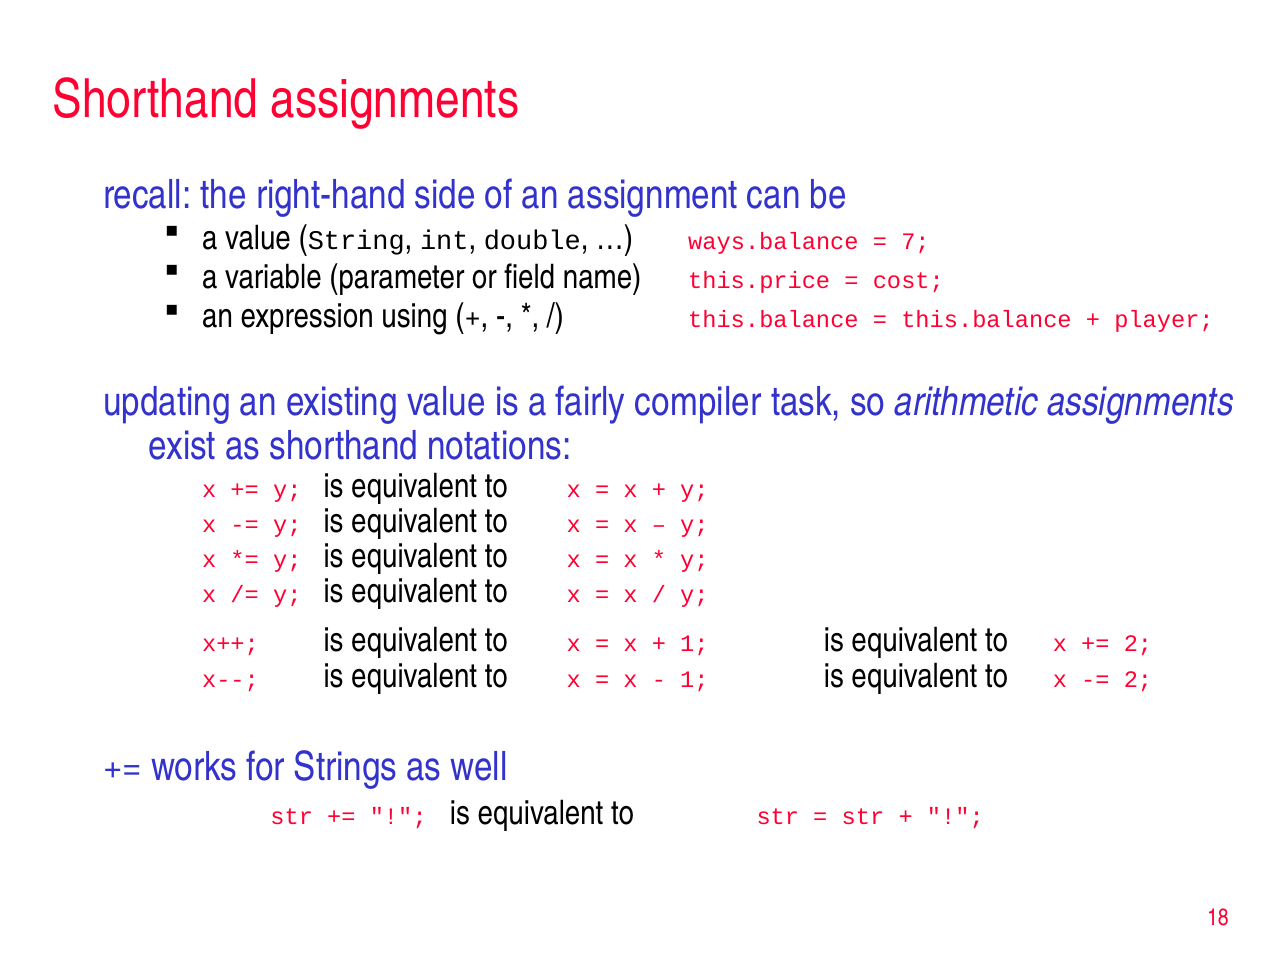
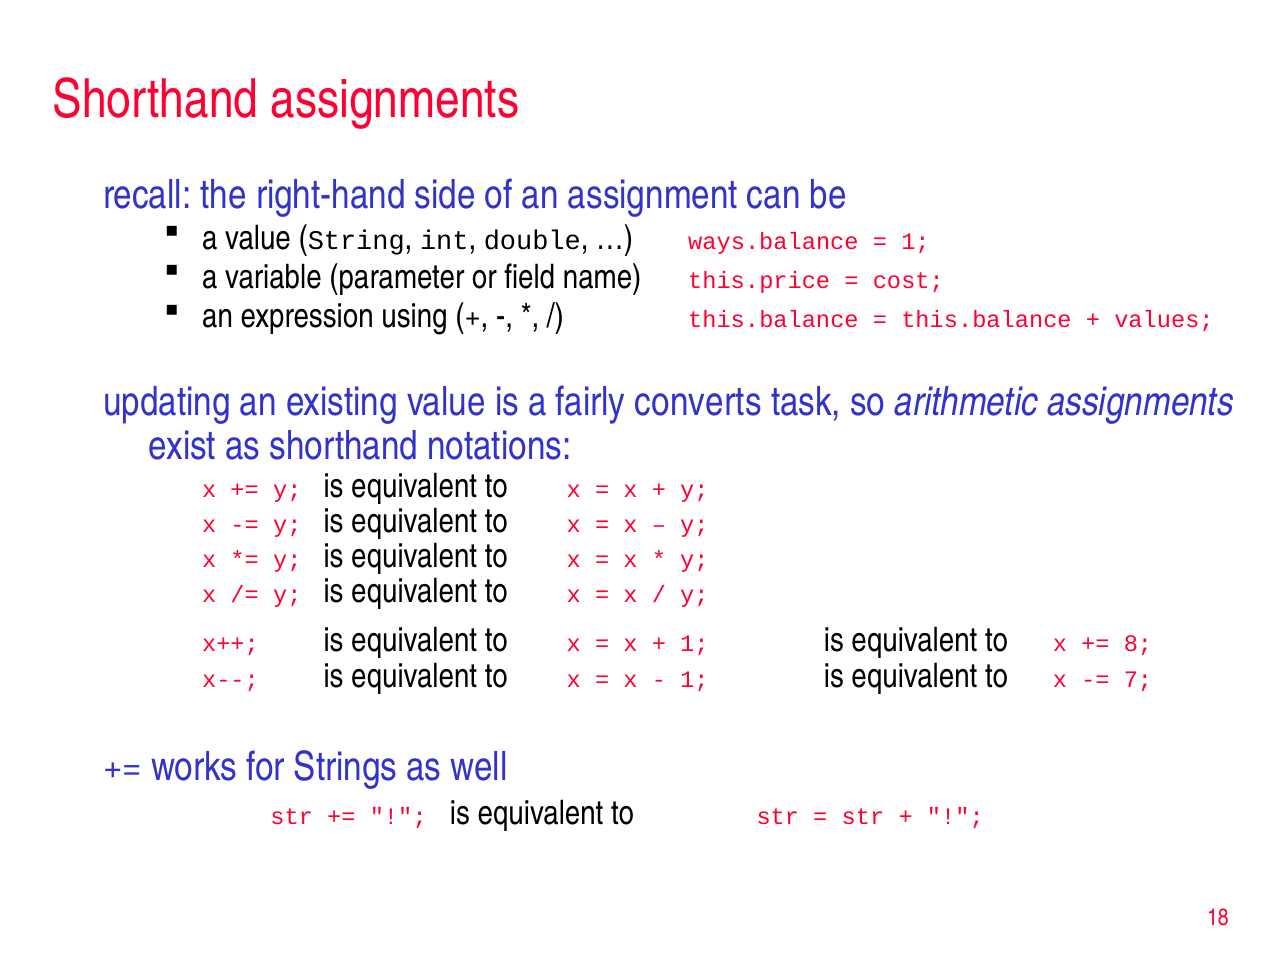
7 at (915, 242): 7 -> 1
player: player -> values
compiler: compiler -> converts
2 at (1138, 644): 2 -> 8
2 at (1138, 679): 2 -> 7
